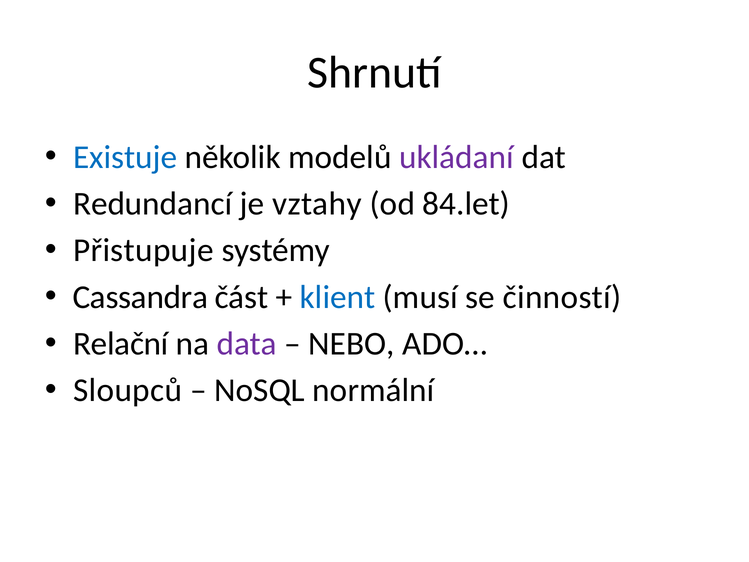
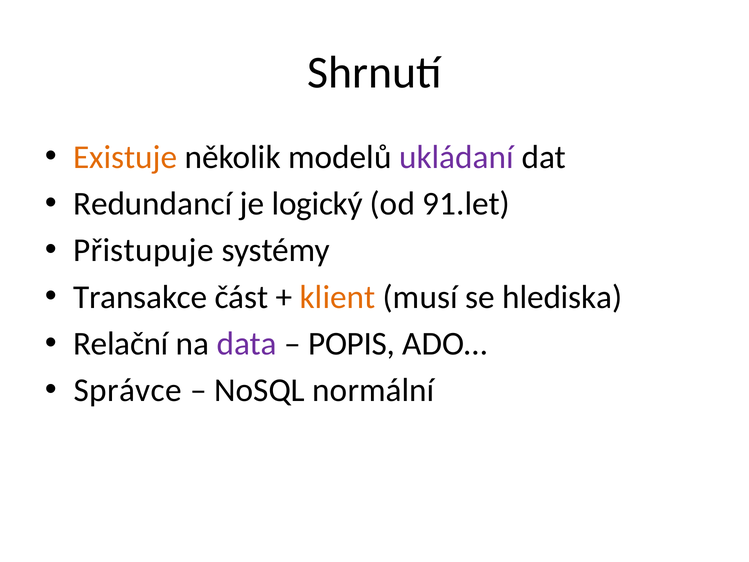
Existuje colour: blue -> orange
vztahy: vztahy -> logický
84.let: 84.let -> 91.let
Cassandra: Cassandra -> Transakce
klient colour: blue -> orange
činností: činností -> hlediska
NEBO: NEBO -> POPIS
Sloupců: Sloupců -> Správce
